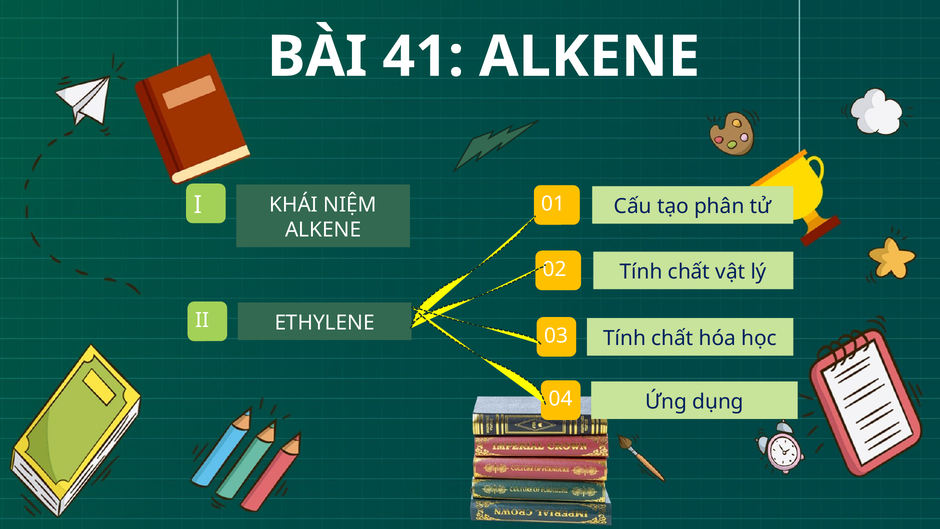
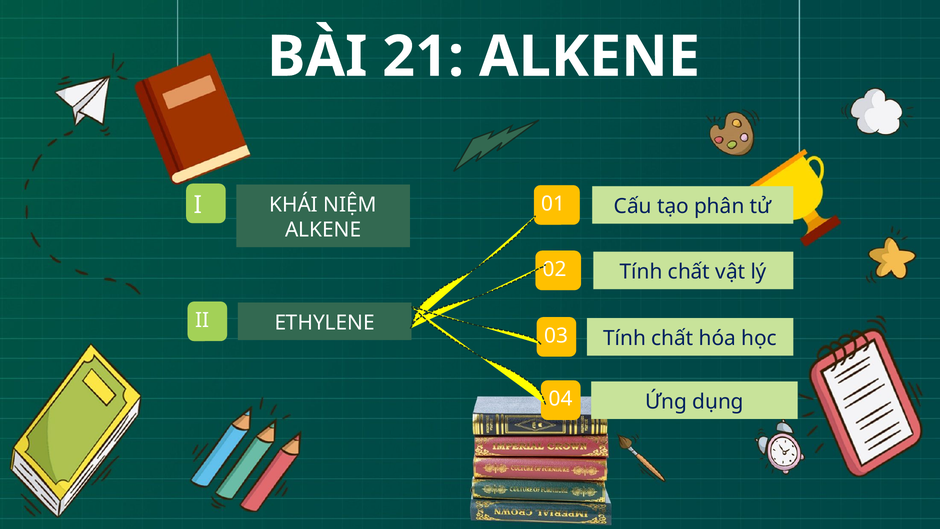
41: 41 -> 21
